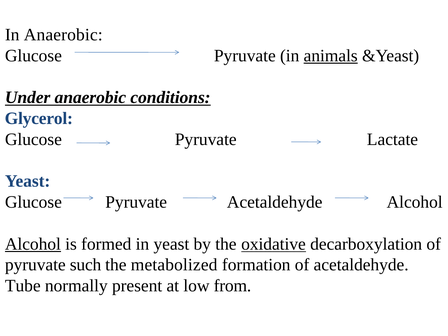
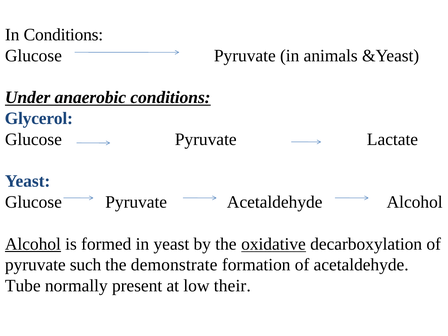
In Anaerobic: Anaerobic -> Conditions
animals underline: present -> none
metabolized: metabolized -> demonstrate
from: from -> their
